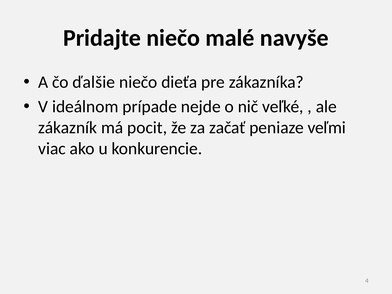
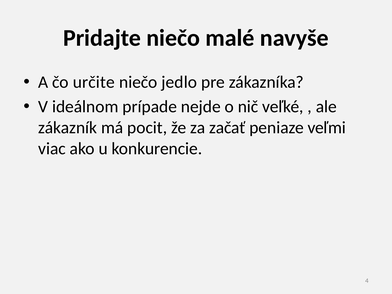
ďalšie: ďalšie -> určite
dieťa: dieťa -> jedlo
